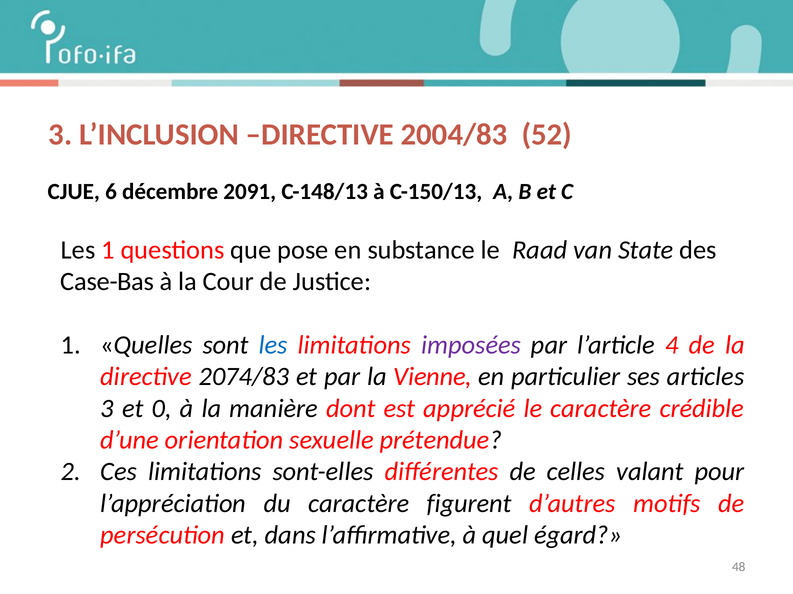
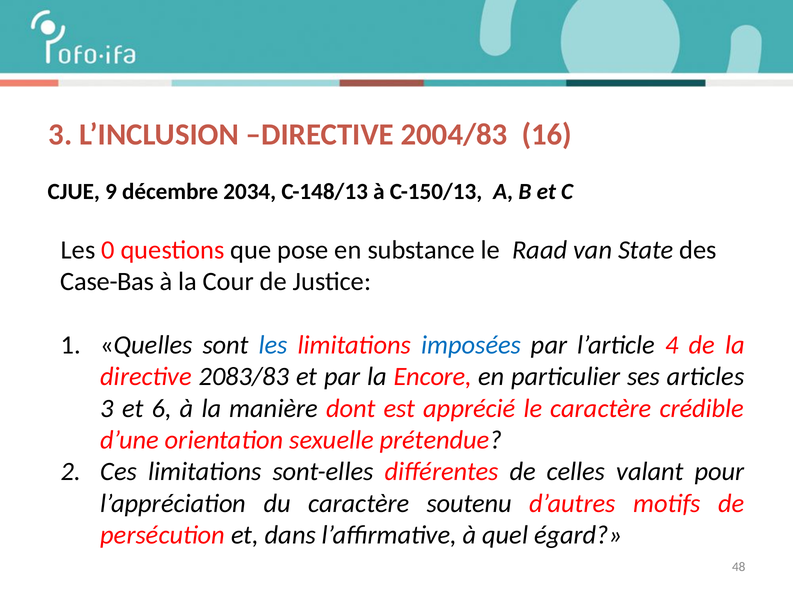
52: 52 -> 16
6: 6 -> 9
2091: 2091 -> 2034
Les 1: 1 -> 0
imposées colour: purple -> blue
2074/83: 2074/83 -> 2083/83
Vienne: Vienne -> Encore
0: 0 -> 6
figurent: figurent -> soutenu
